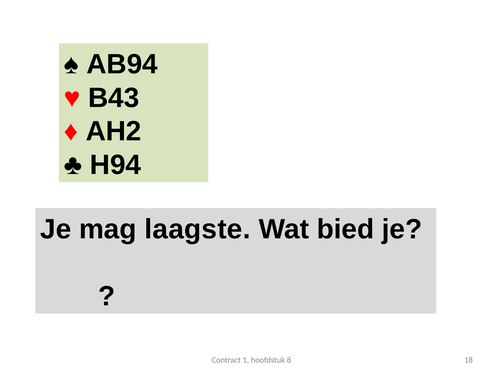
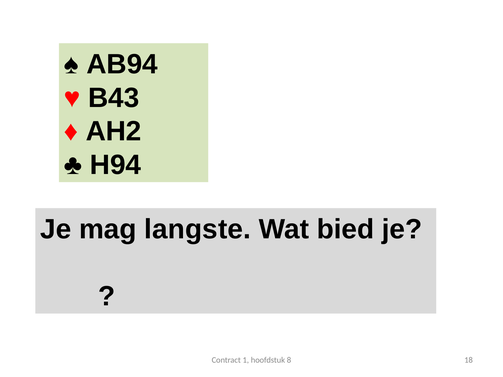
laagste: laagste -> langste
